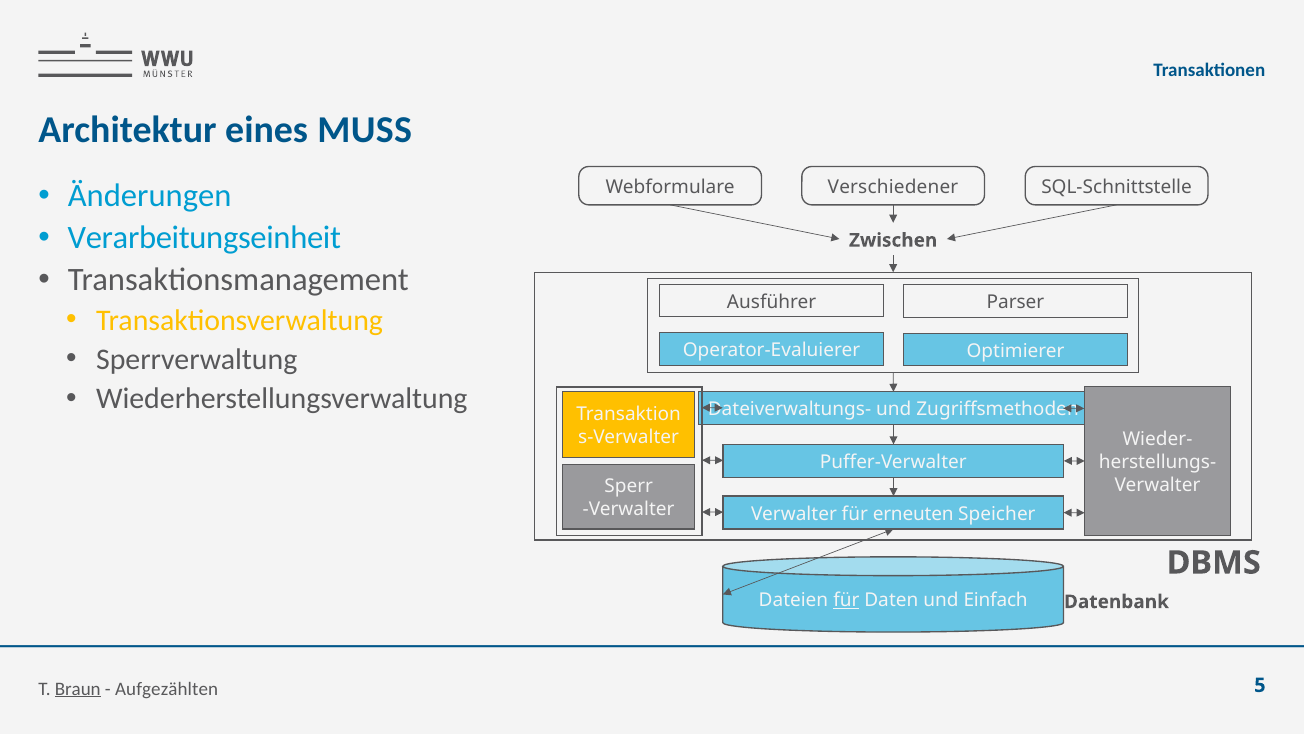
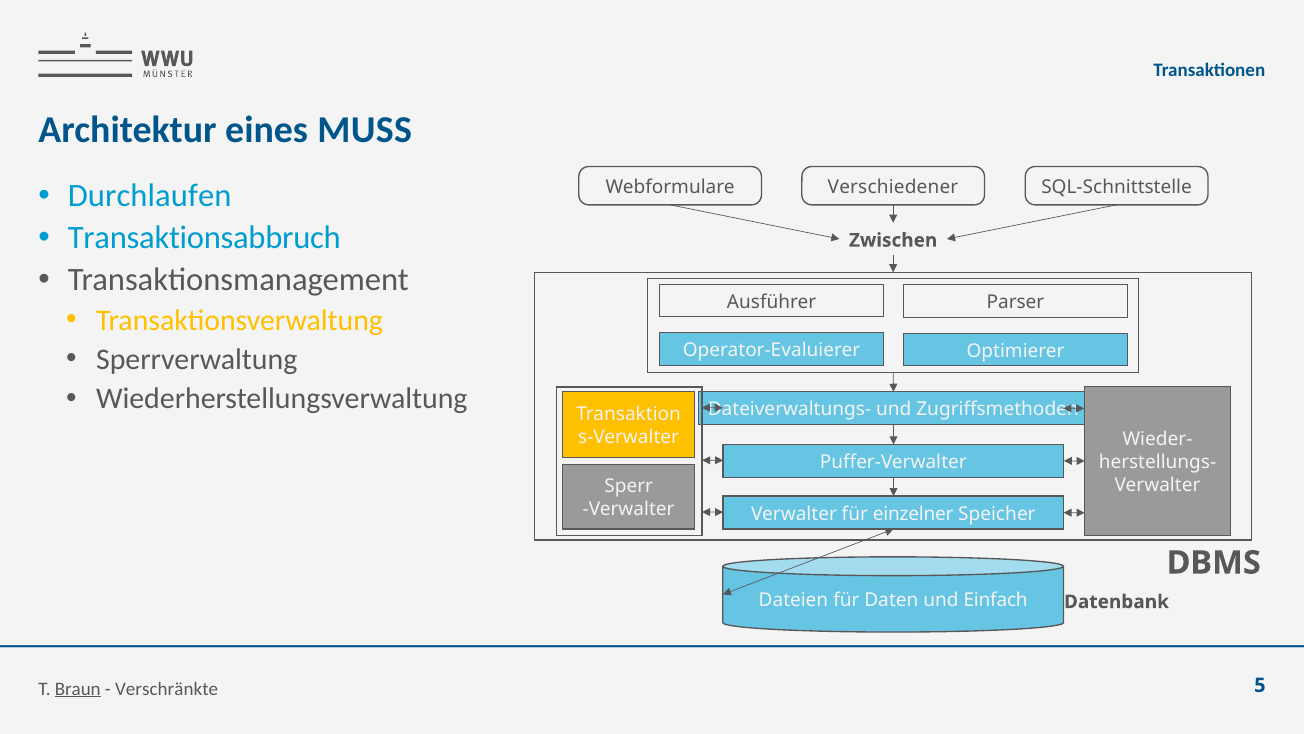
Änderungen: Änderungen -> Durchlaufen
Verarbeitungseinheit: Verarbeitungseinheit -> Transaktionsabbruch
erneuten: erneuten -> einzelner
für at (846, 600) underline: present -> none
Aufgezählten: Aufgezählten -> Verschränkte
